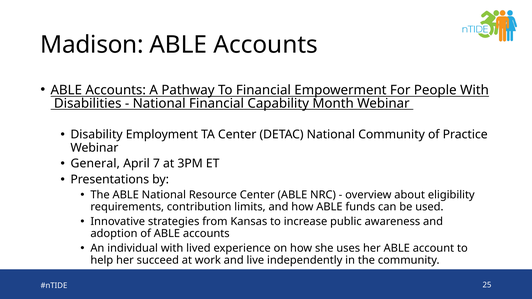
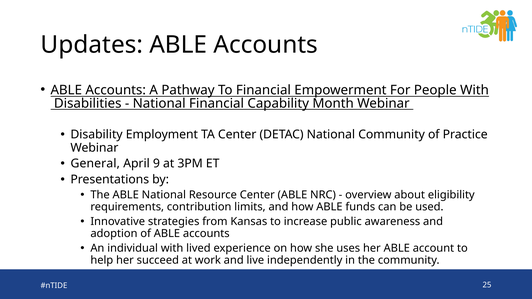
Madison: Madison -> Updates
7: 7 -> 9
